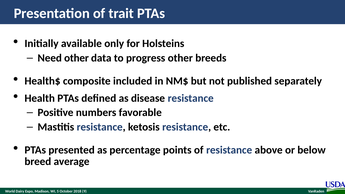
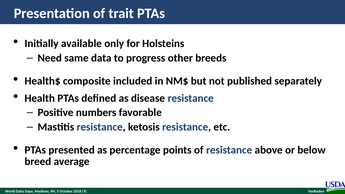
Need other: other -> same
